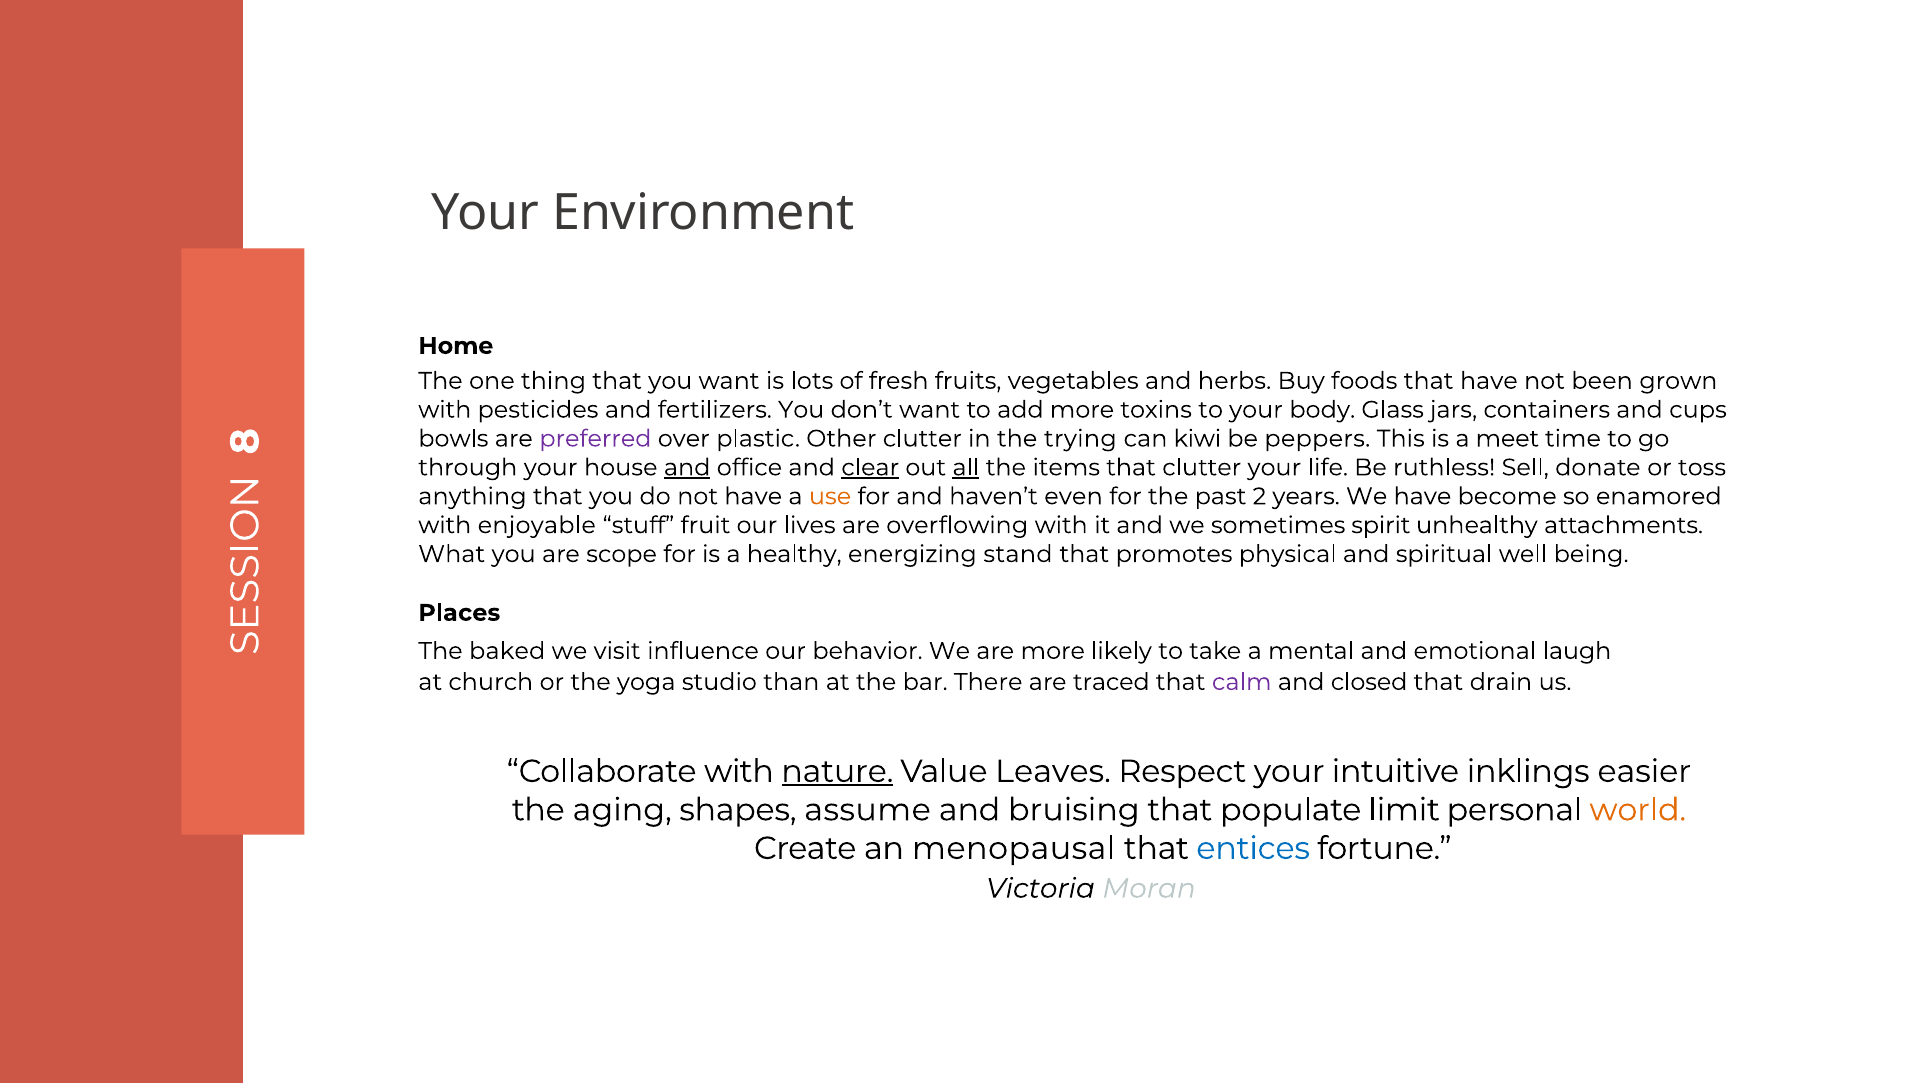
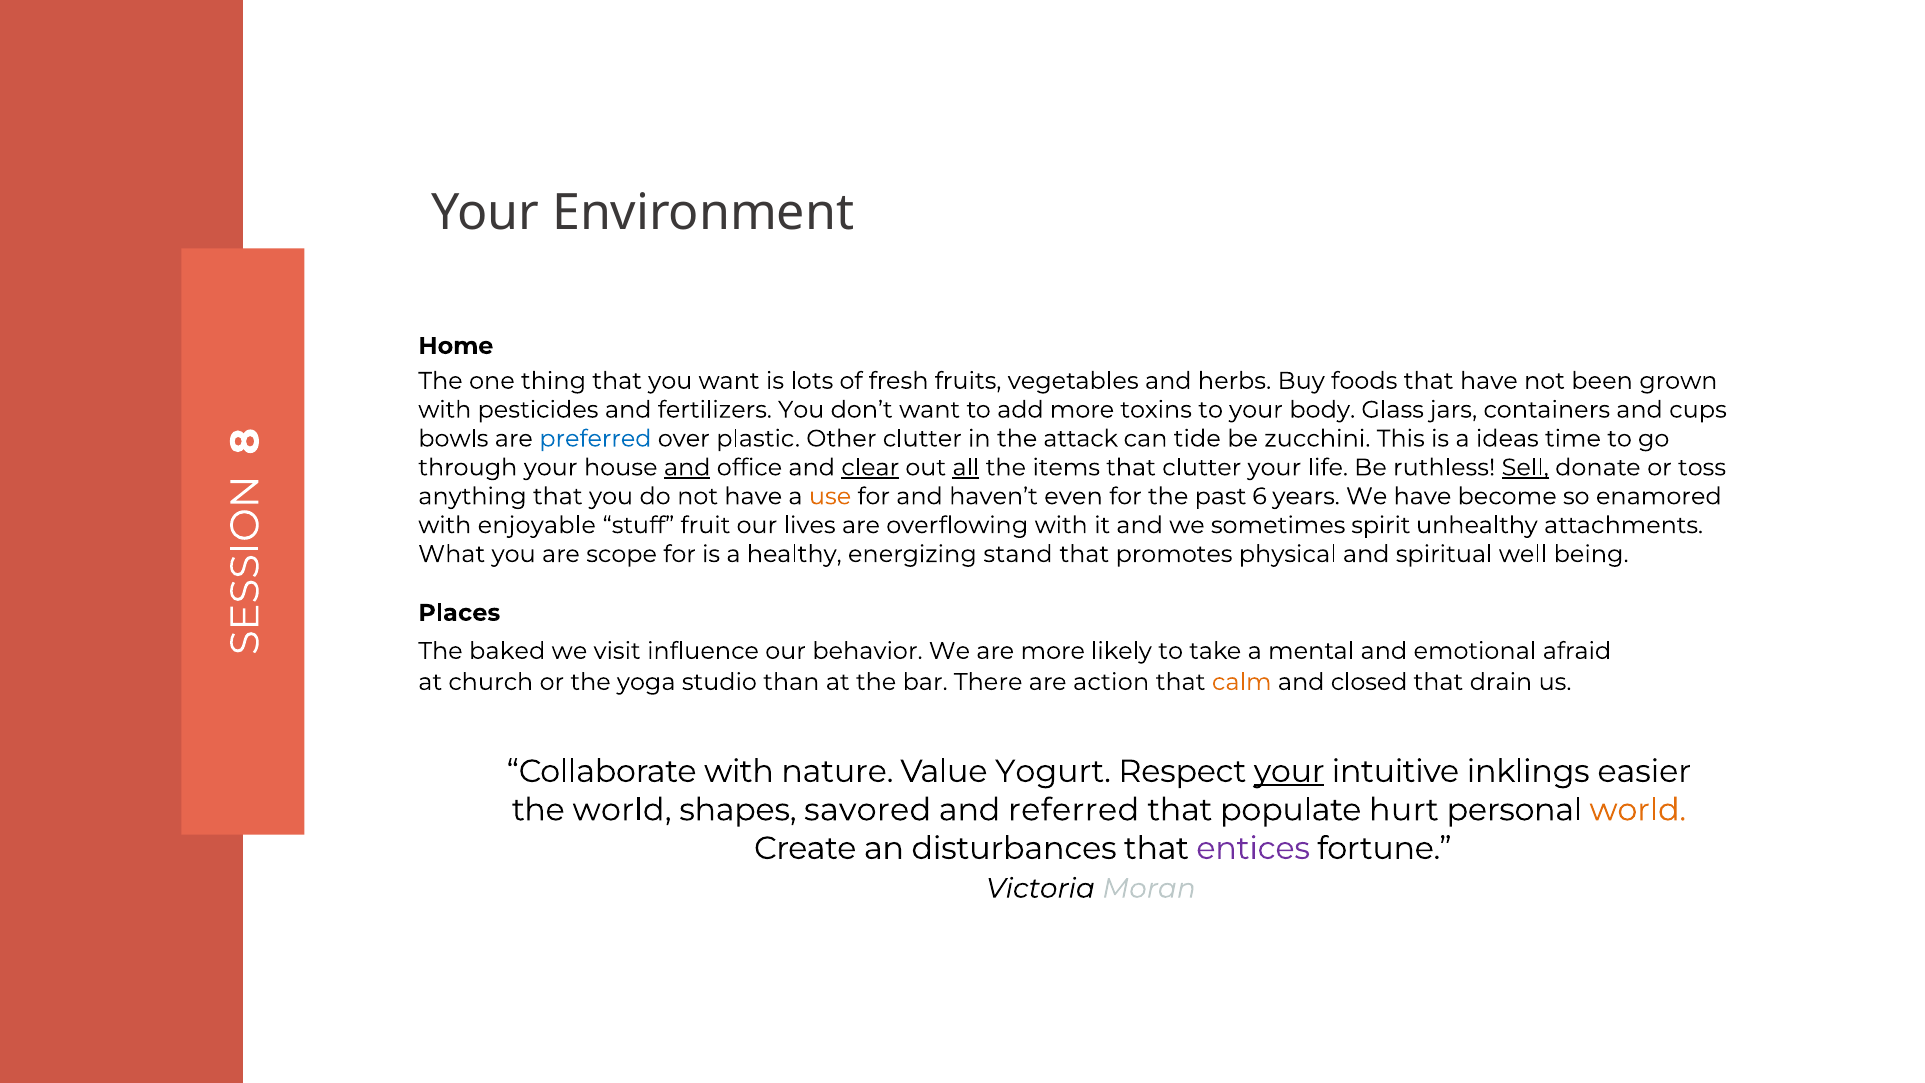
preferred colour: purple -> blue
trying: trying -> attack
kiwi: kiwi -> tide
peppers: peppers -> zucchini
meet: meet -> ideas
Sell underline: none -> present
2: 2 -> 6
laugh: laugh -> afraid
traced: traced -> action
calm colour: purple -> orange
nature underline: present -> none
Leaves: Leaves -> Yogurt
your at (1289, 771) underline: none -> present
the aging: aging -> world
assume: assume -> savored
bruising: bruising -> referred
limit: limit -> hurt
menopausal: menopausal -> disturbances
entices colour: blue -> purple
